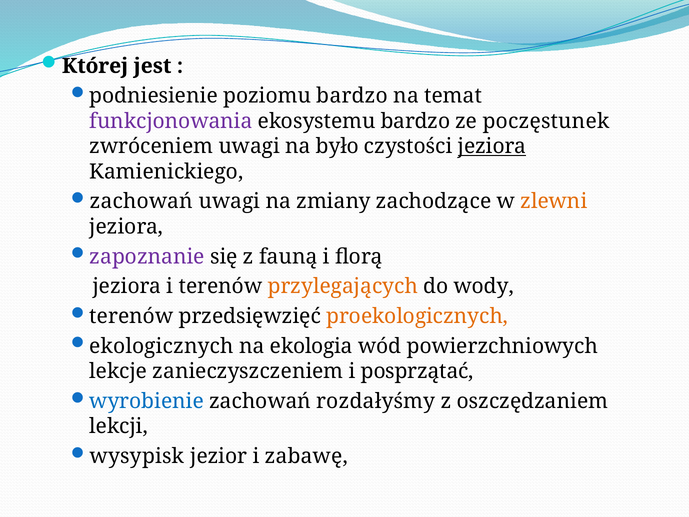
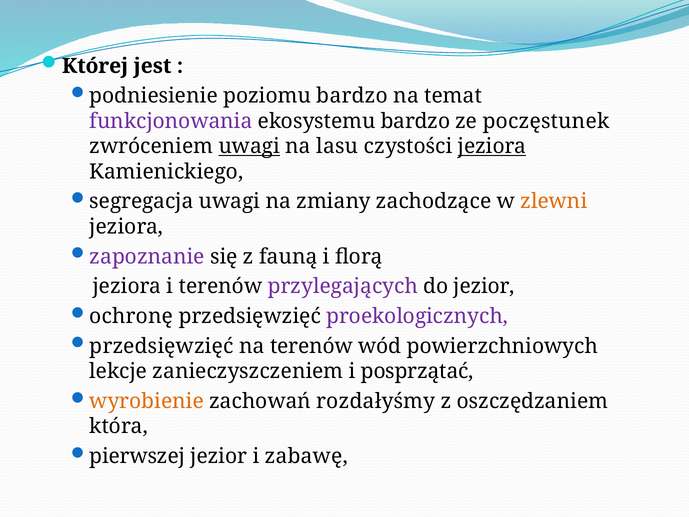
uwagi at (249, 146) underline: none -> present
było: było -> lasu
zachowań at (141, 201): zachowań -> segregacja
przylegających colour: orange -> purple
do wody: wody -> jezior
terenów at (131, 316): terenów -> ochronę
proekologicznych colour: orange -> purple
ekologicznych at (162, 346): ekologicznych -> przedsięwzięć
na ekologia: ekologia -> terenów
wyrobienie colour: blue -> orange
lekcji: lekcji -> która
wysypisk: wysypisk -> pierwszej
